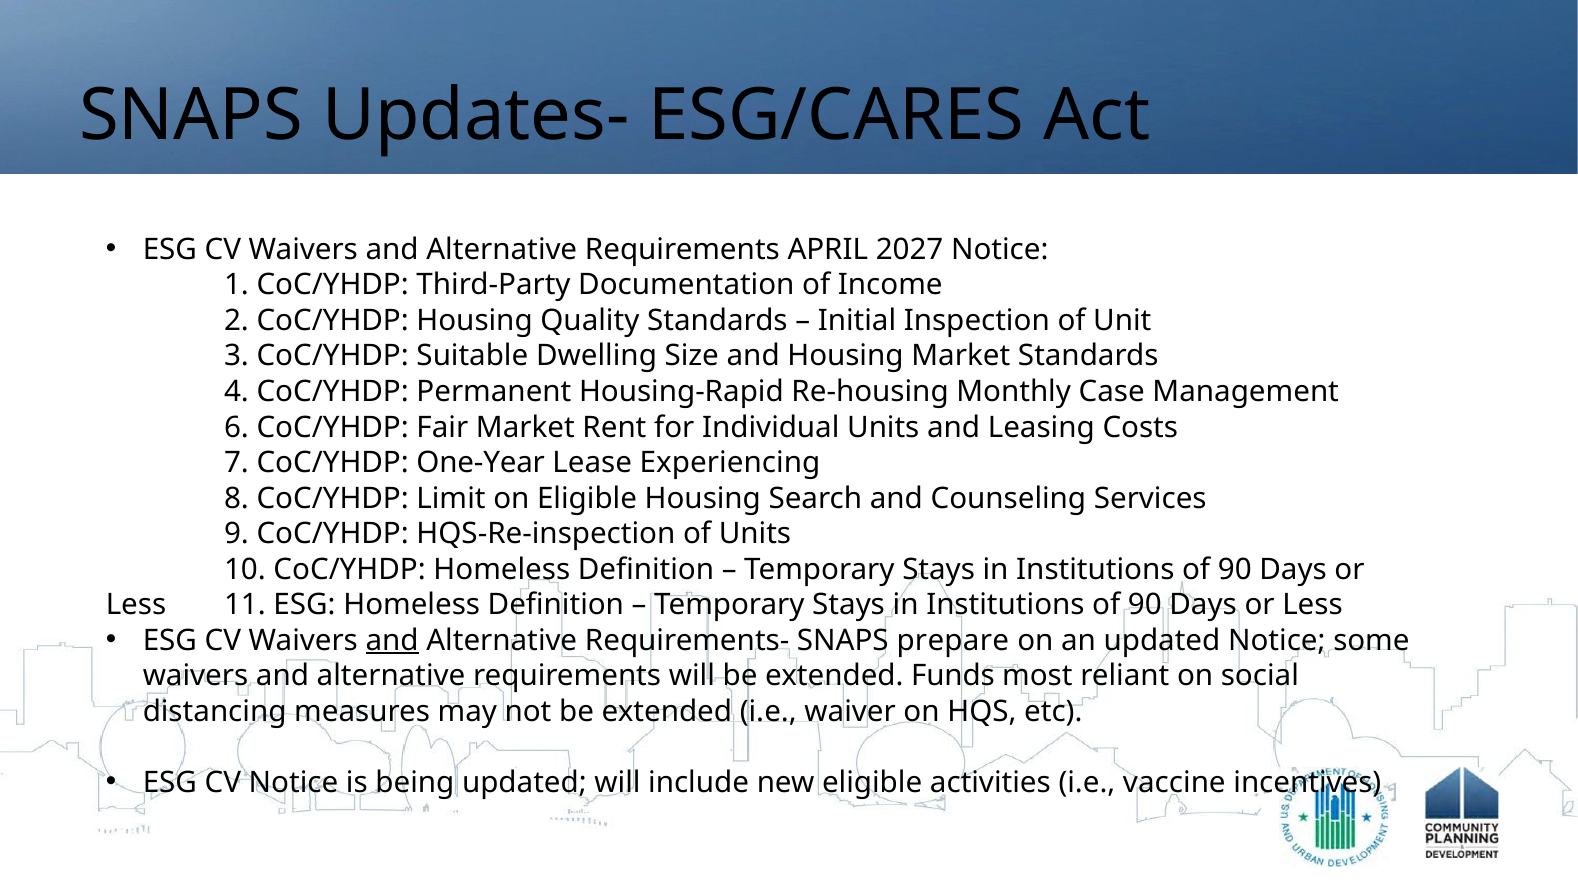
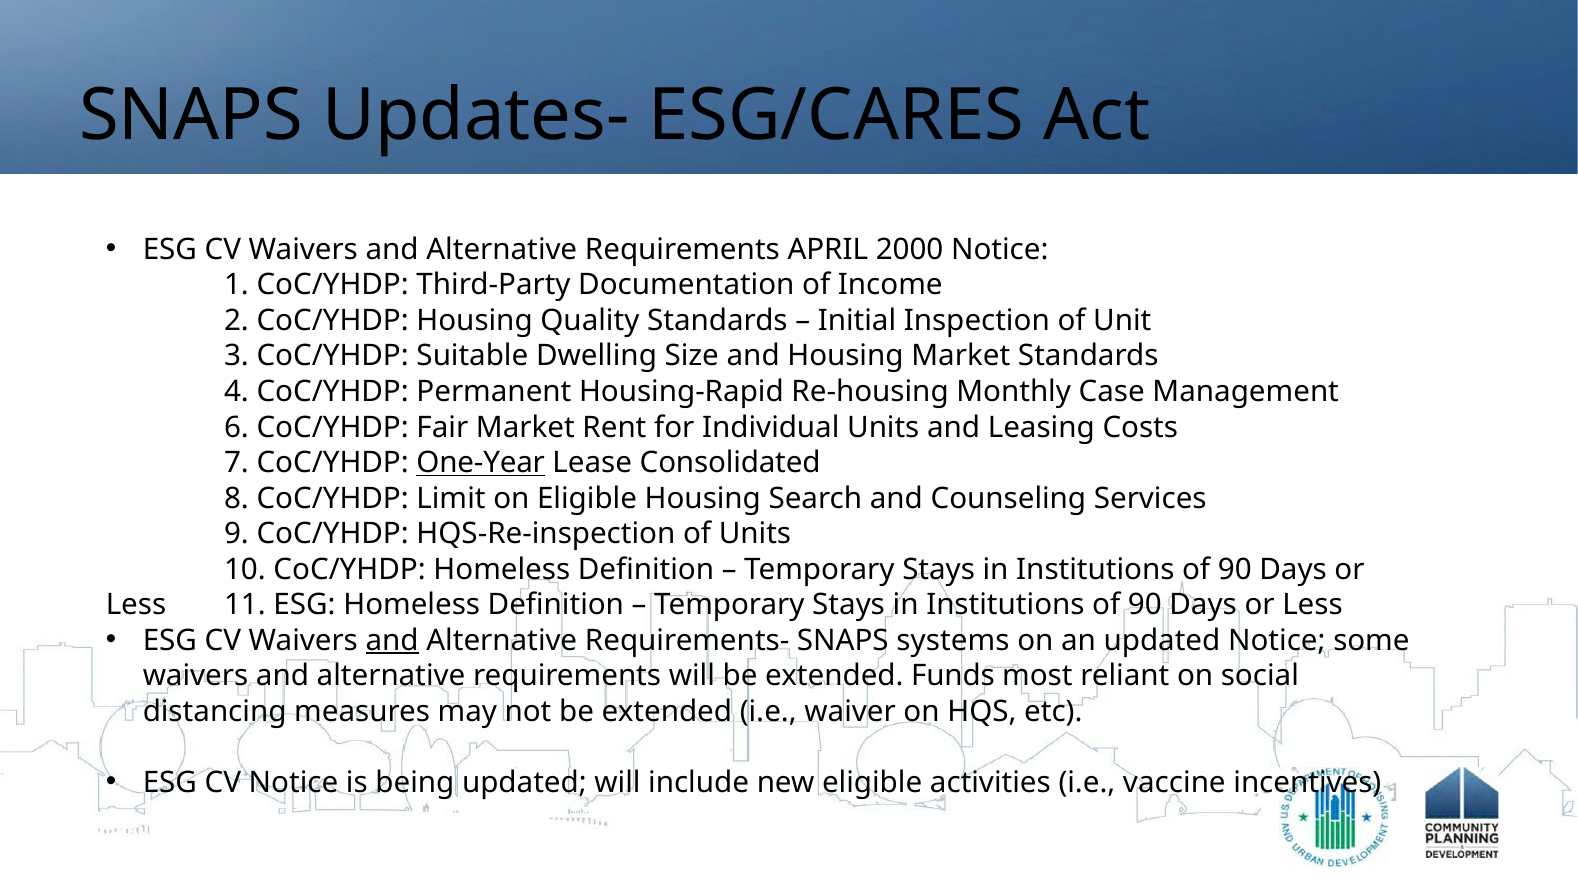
2027: 2027 -> 2000
One-Year underline: none -> present
Experiencing: Experiencing -> Consolidated
prepare: prepare -> systems
